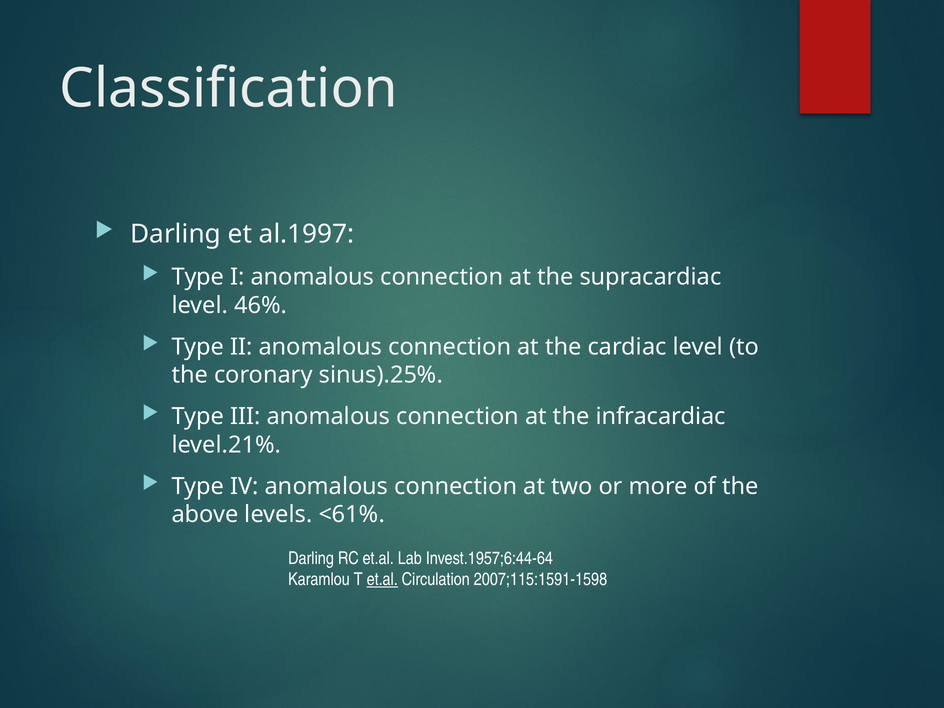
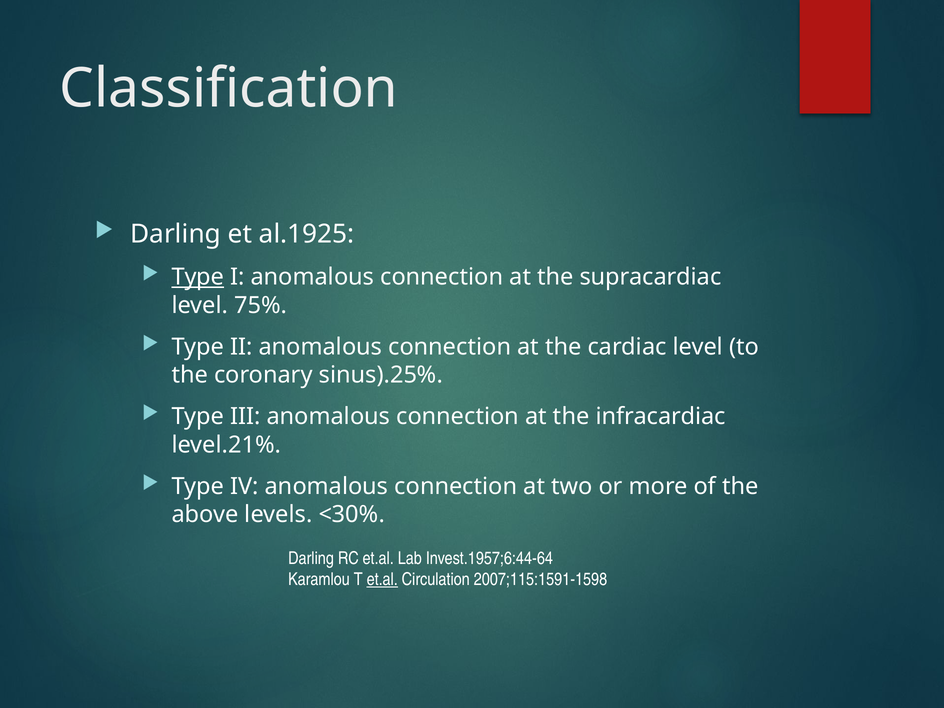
al.1997: al.1997 -> al.1925
Type at (198, 277) underline: none -> present
46%: 46% -> 75%
<61%: <61% -> <30%
